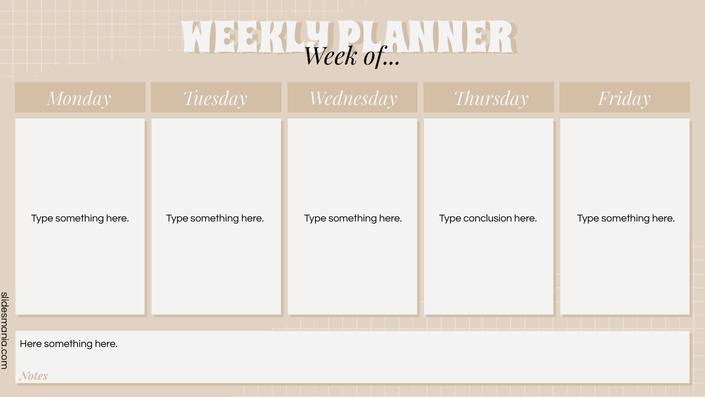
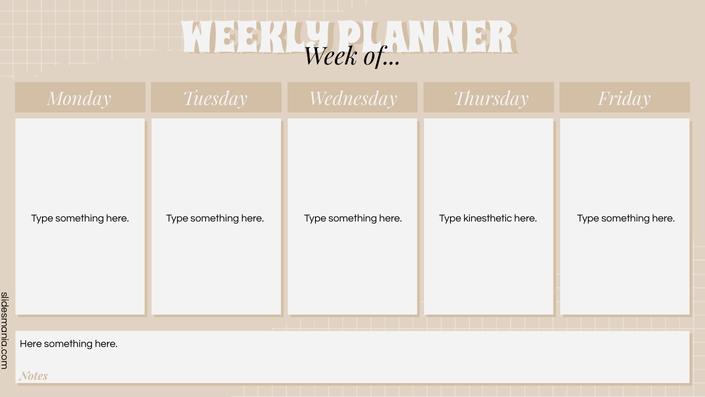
conclusion: conclusion -> kinesthetic
